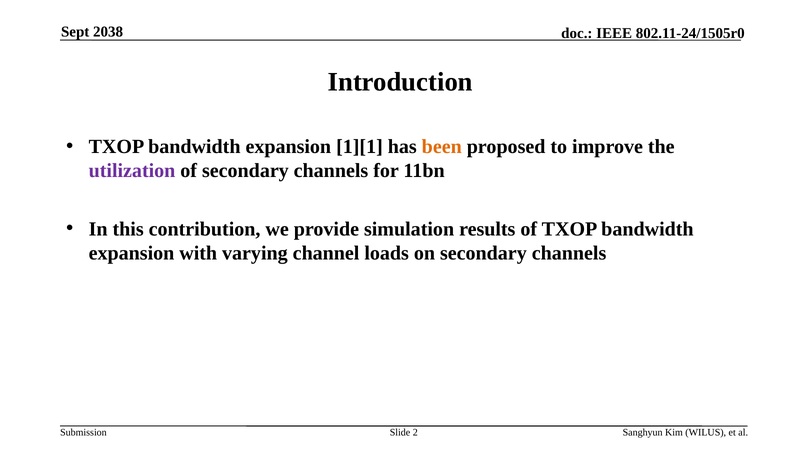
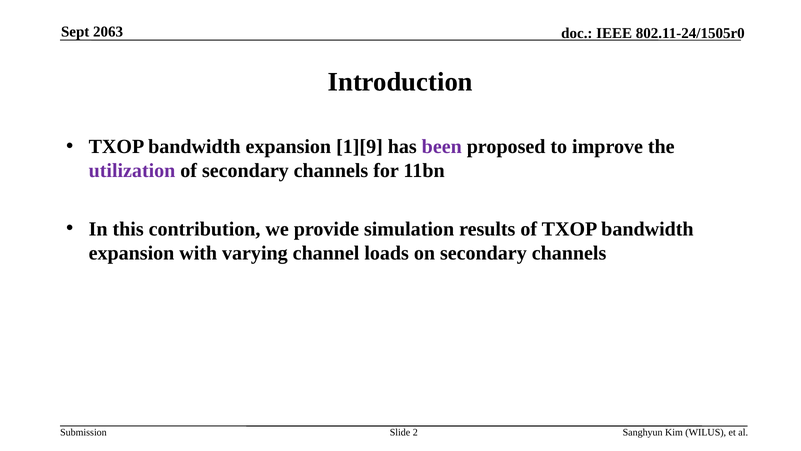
2038: 2038 -> 2063
1][1: 1][1 -> 1][9
been colour: orange -> purple
